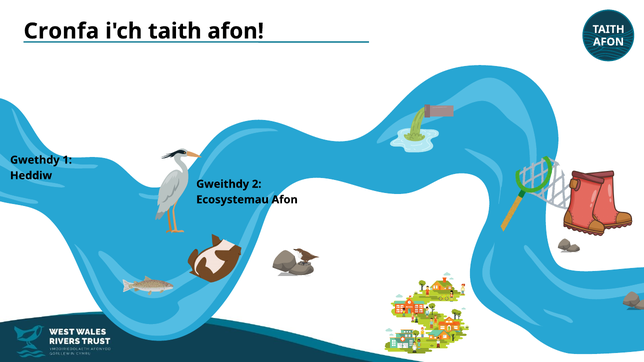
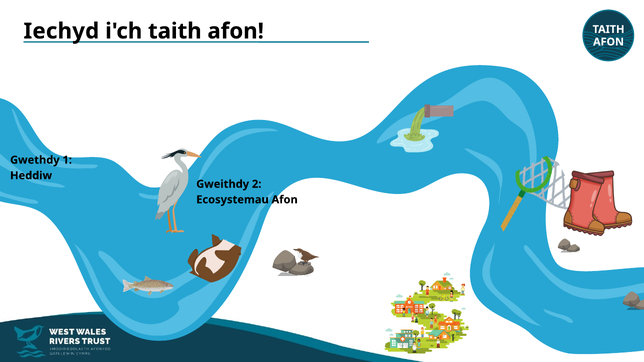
Cronfa: Cronfa -> Iechyd
